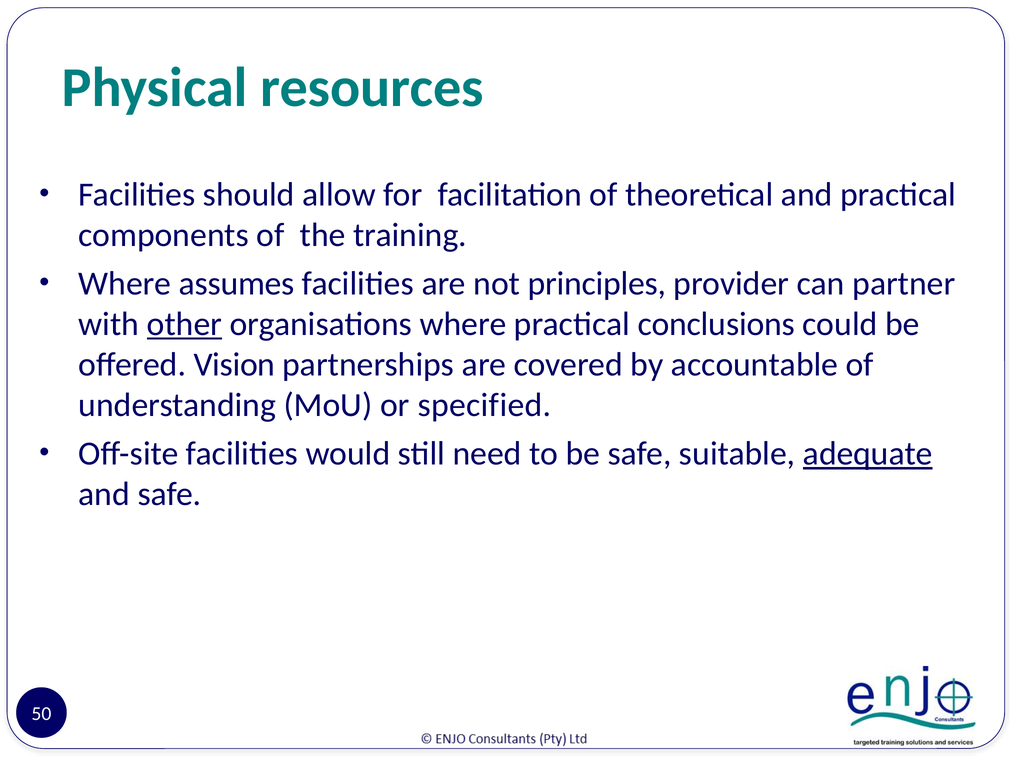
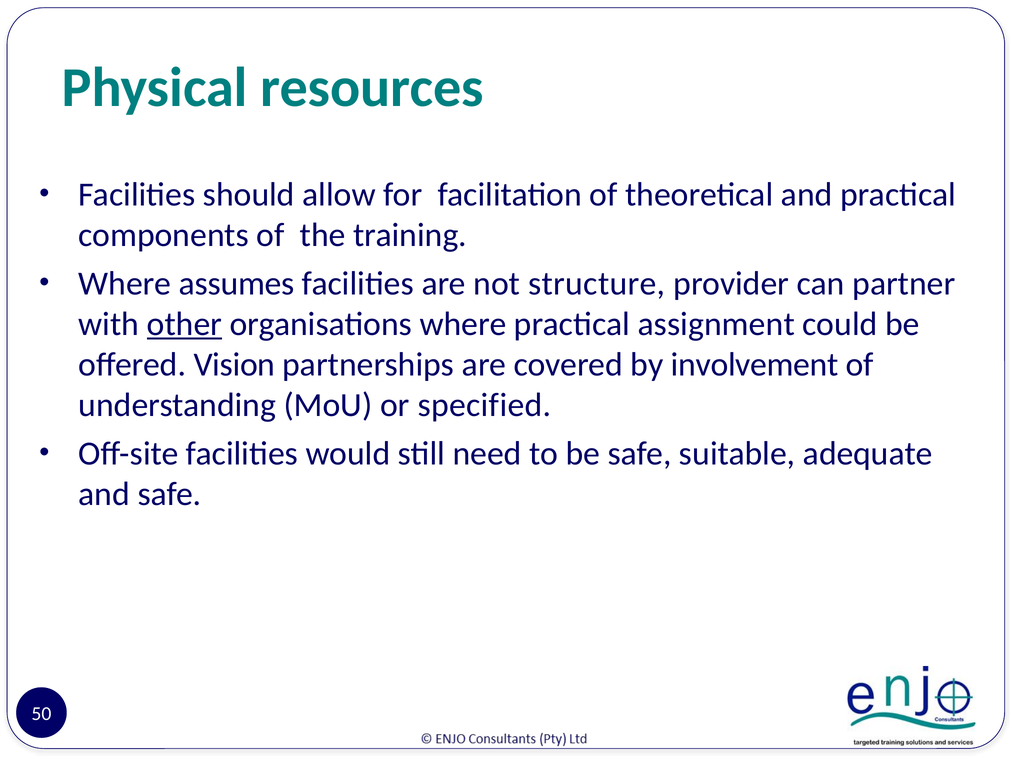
principles: principles -> structure
conclusions: conclusions -> assignment
accountable: accountable -> involvement
adequate underline: present -> none
